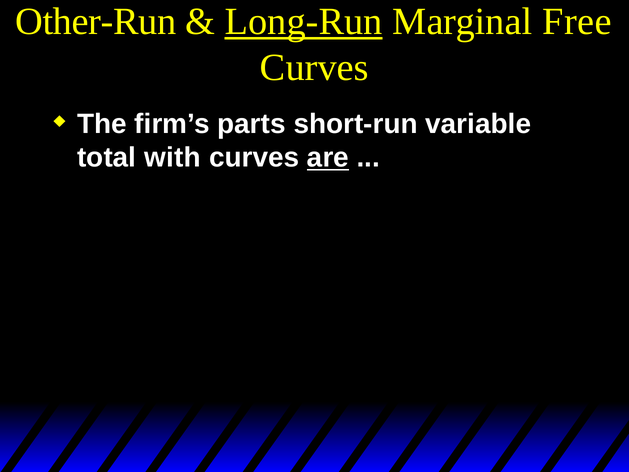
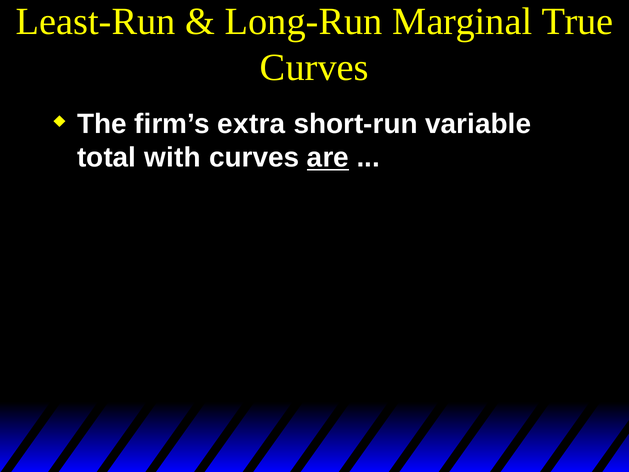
Other-Run: Other-Run -> Least-Run
Long-Run underline: present -> none
Free: Free -> True
parts: parts -> extra
